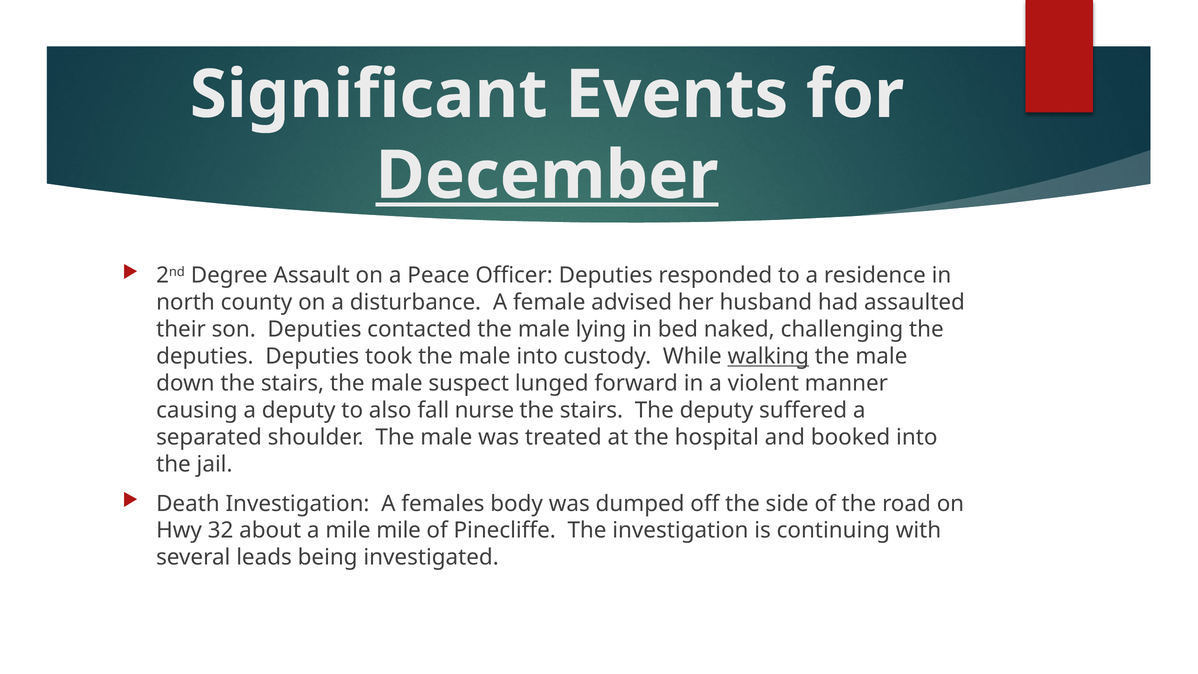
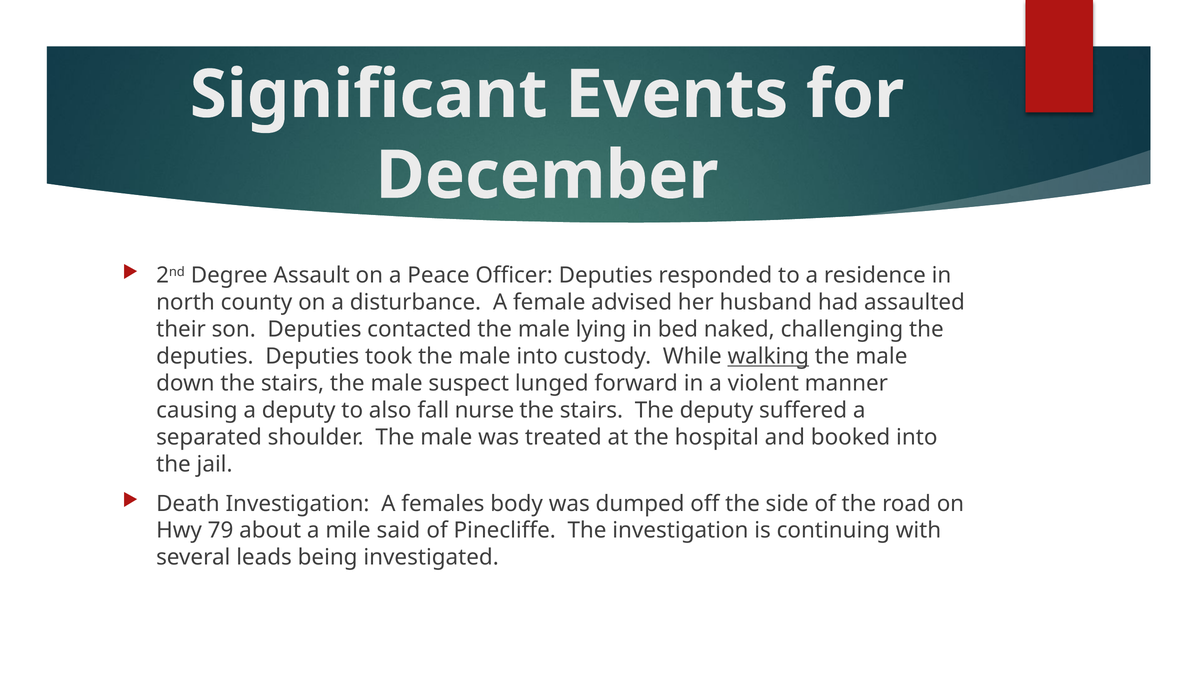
December underline: present -> none
32: 32 -> 79
mile mile: mile -> said
